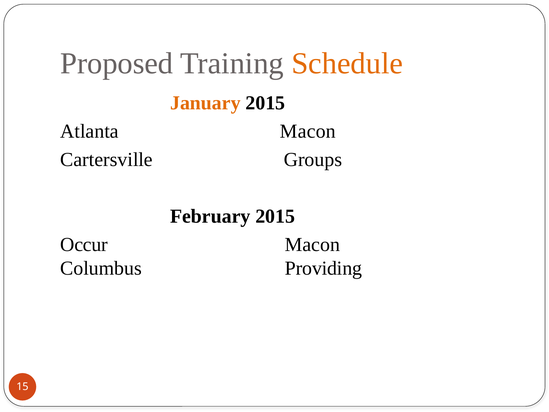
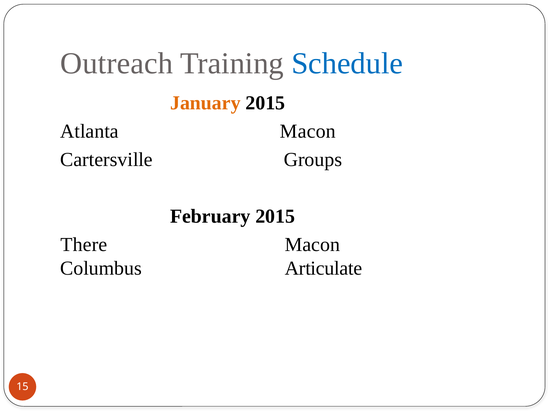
Proposed: Proposed -> Outreach
Schedule colour: orange -> blue
Occur: Occur -> There
Providing: Providing -> Articulate
